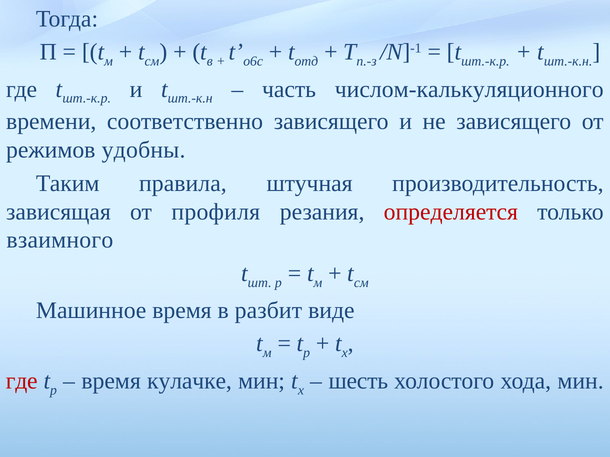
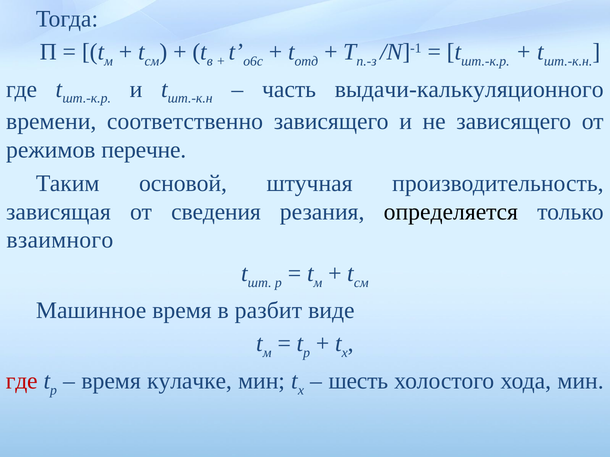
числом-калькуляционного: числом-калькуляционного -> выдачи-калькуляционного
удобны: удобны -> перечне
правила: правила -> основой
профиля: профиля -> сведения
определяется colour: red -> black
